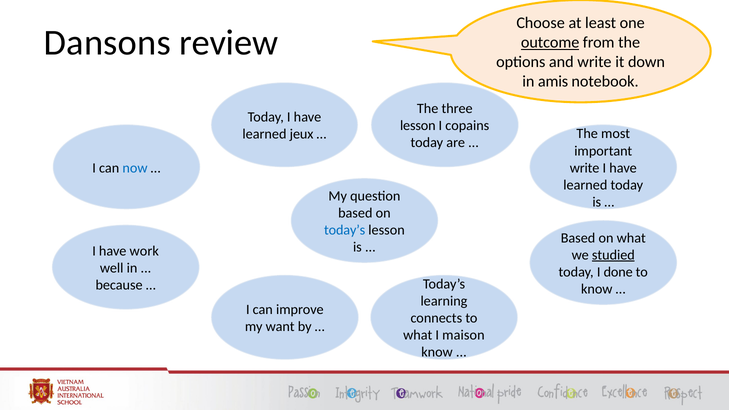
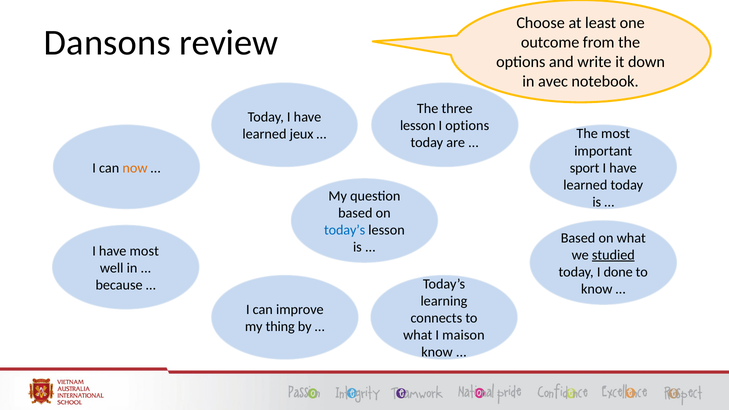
outcome underline: present -> none
amis: amis -> avec
I copains: copains -> options
now colour: blue -> orange
write at (585, 168): write -> sport
have work: work -> most
want: want -> thing
